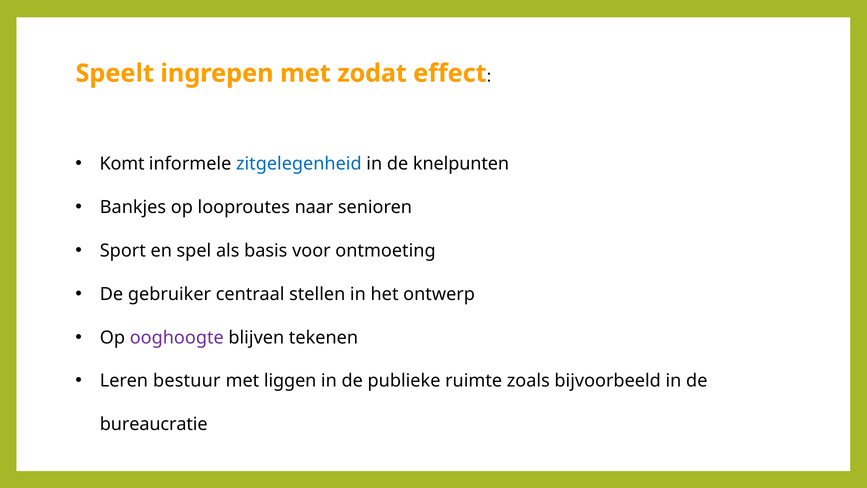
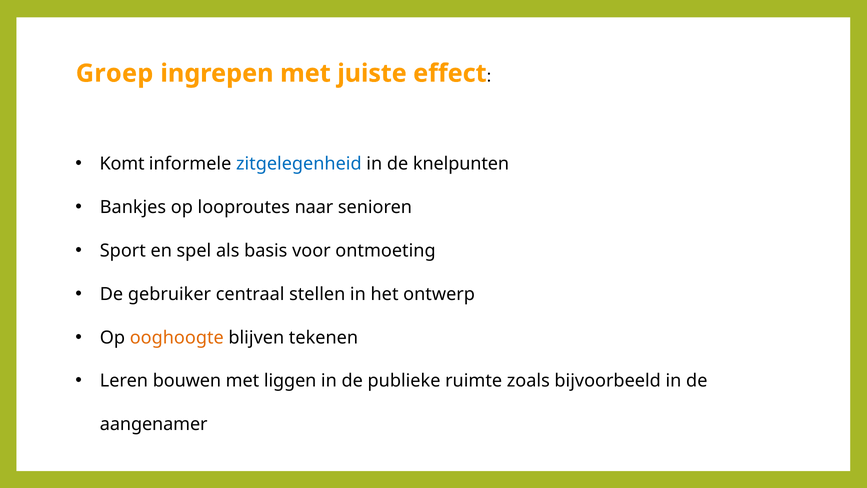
Speelt: Speelt -> Groep
zodat: zodat -> juiste
ooghoogte colour: purple -> orange
bestuur: bestuur -> bouwen
bureaucratie: bureaucratie -> aangenamer
